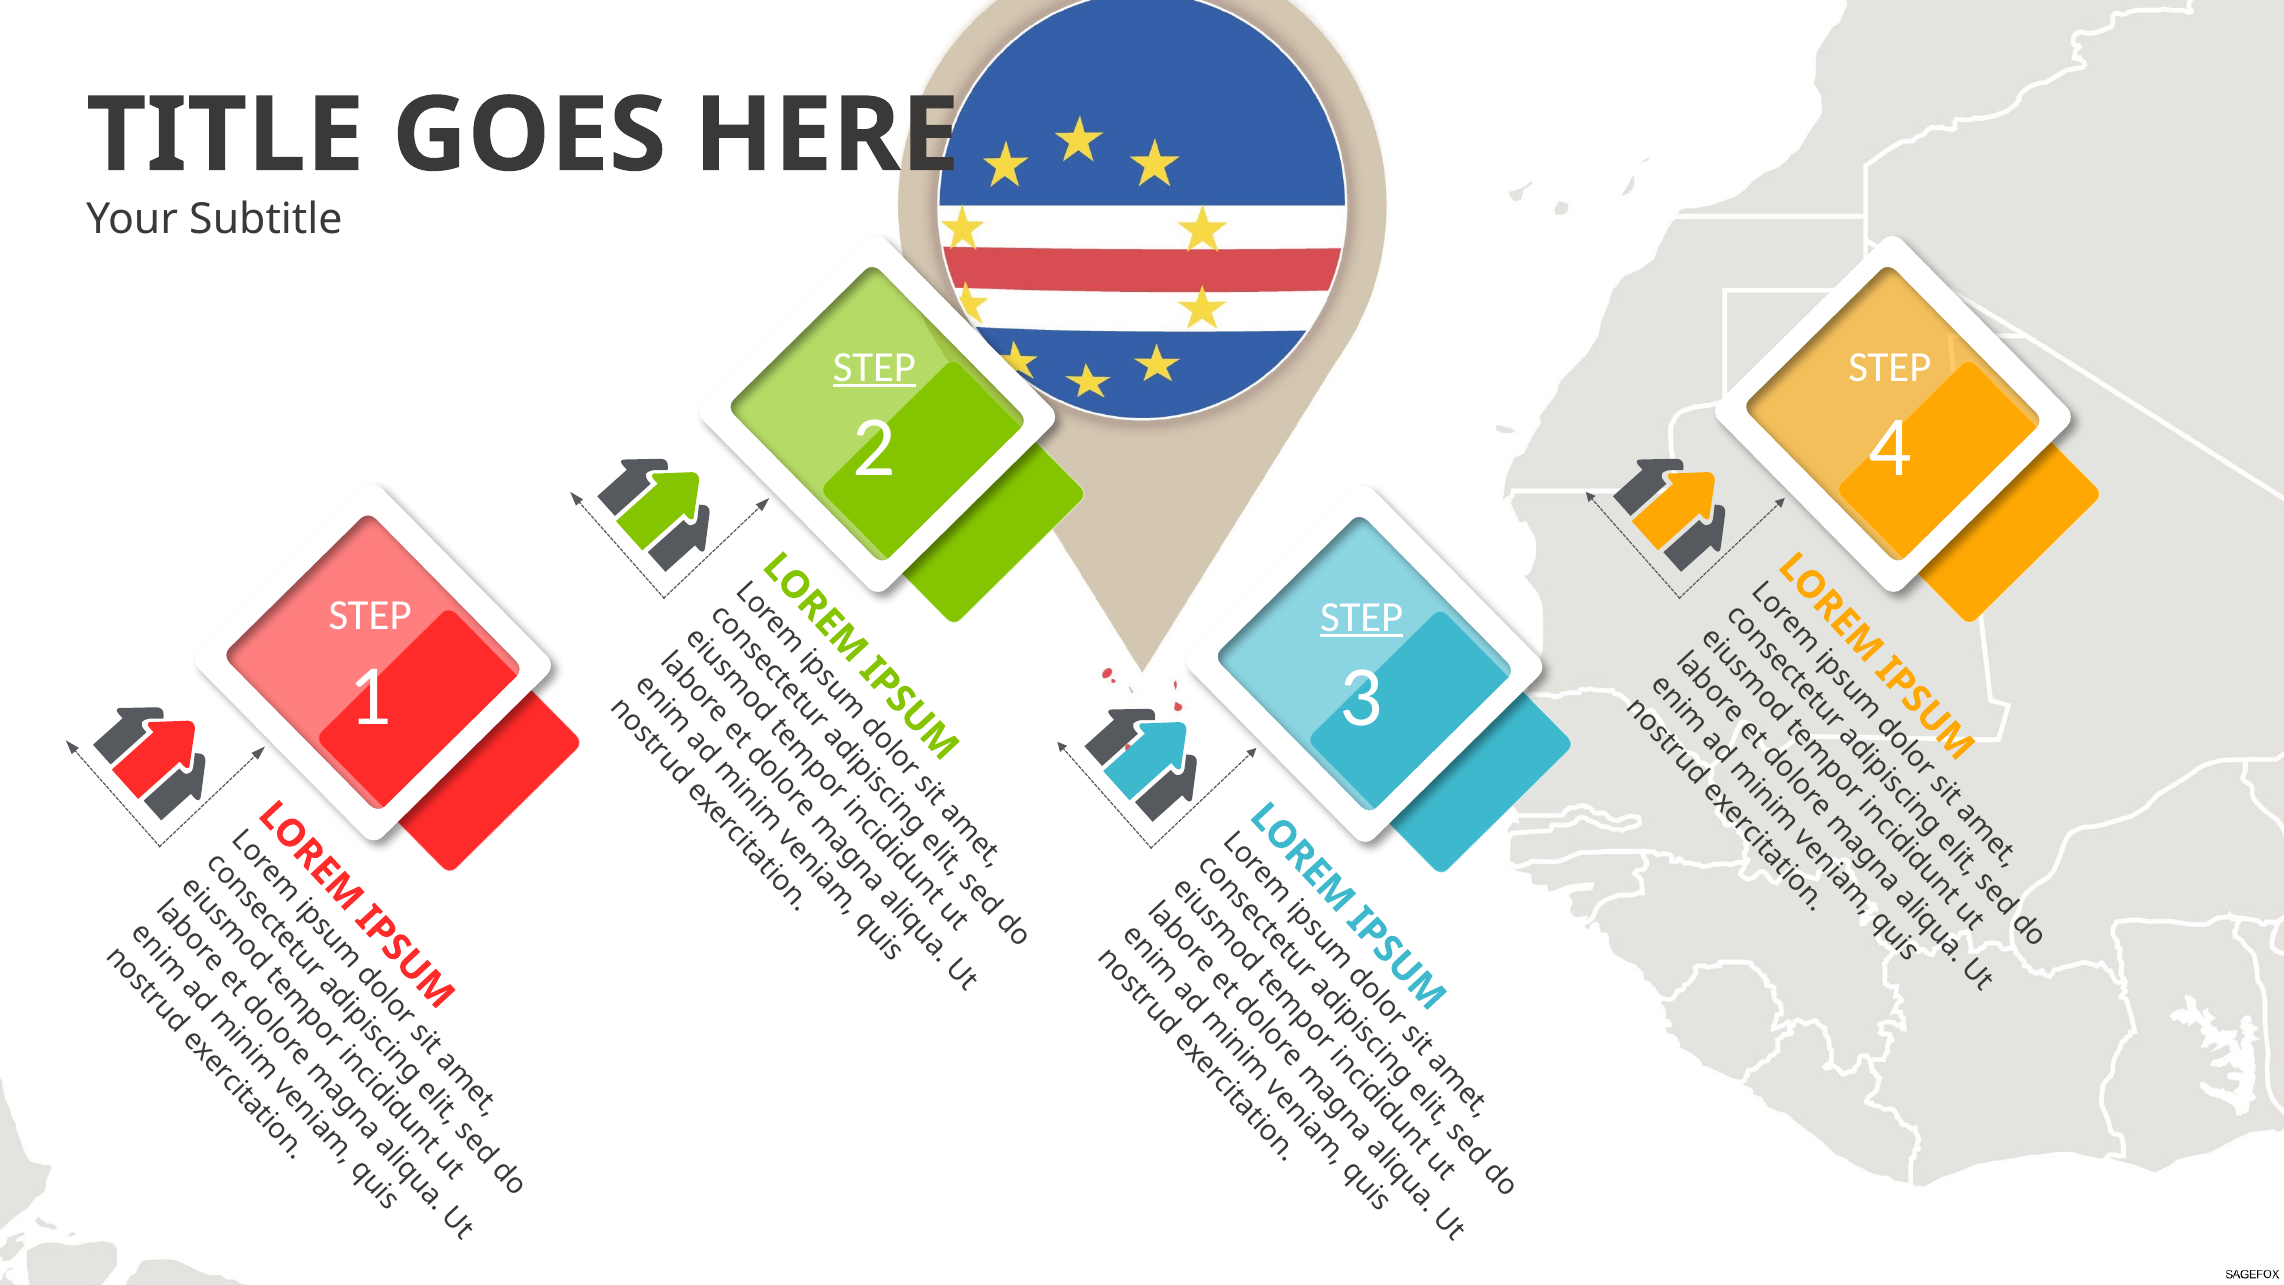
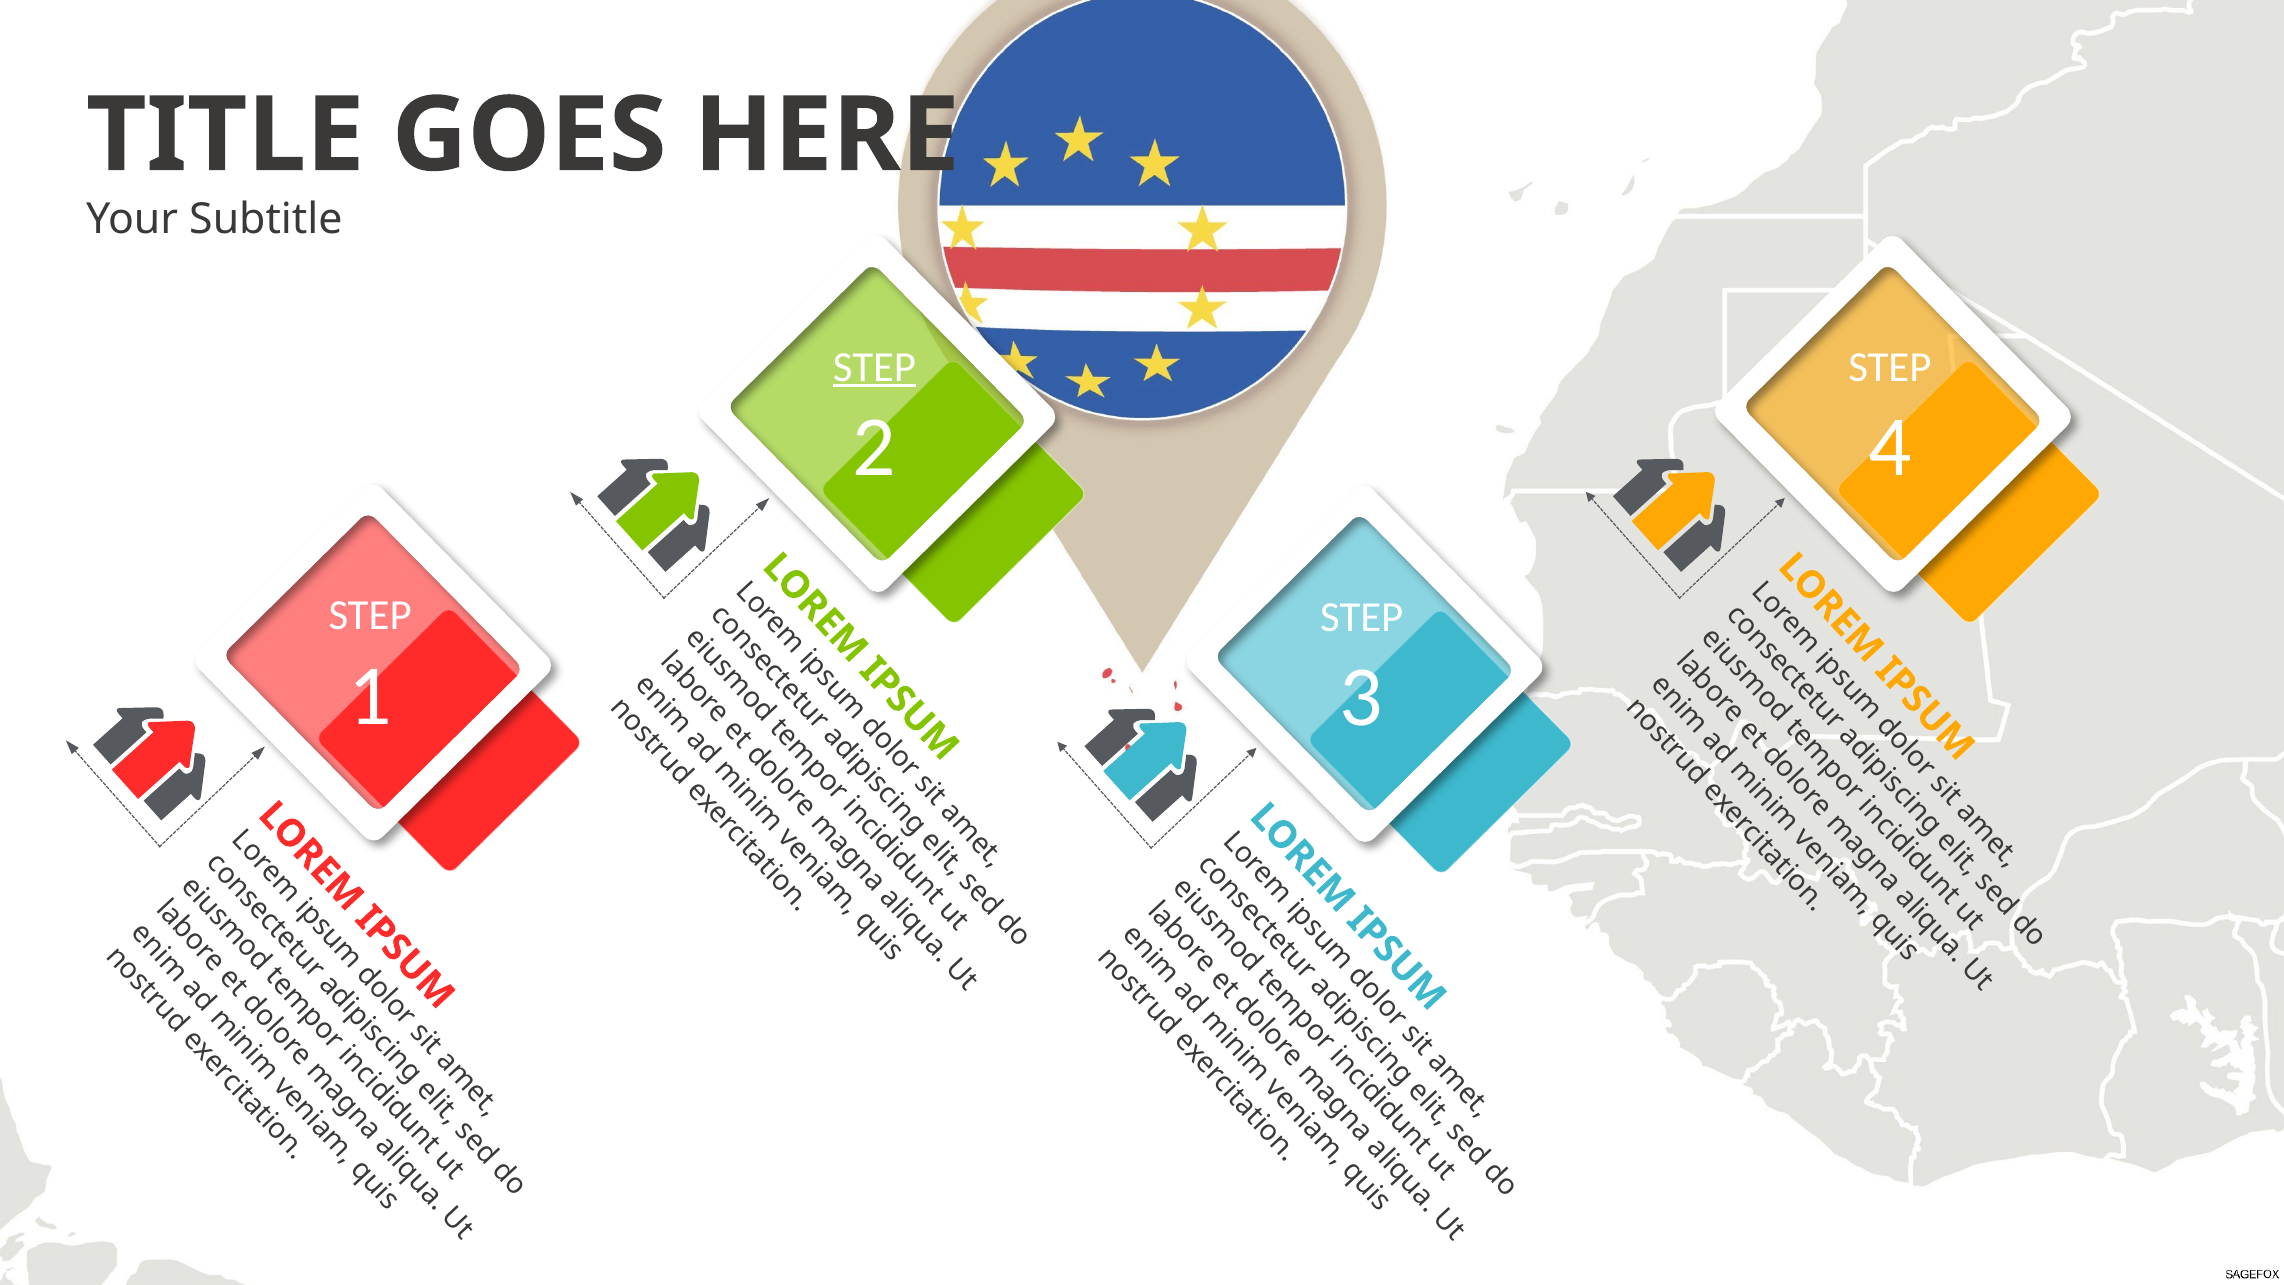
STEP at (1362, 617) underline: present -> none
